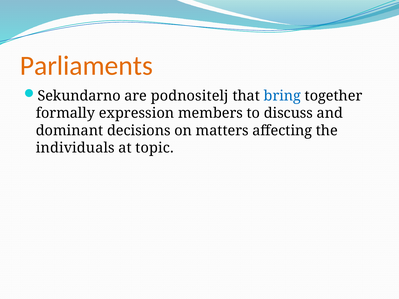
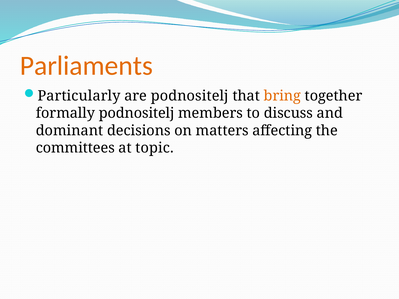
Sekundarno: Sekundarno -> Particularly
bring colour: blue -> orange
formally expression: expression -> podnositelj
individuals: individuals -> committees
